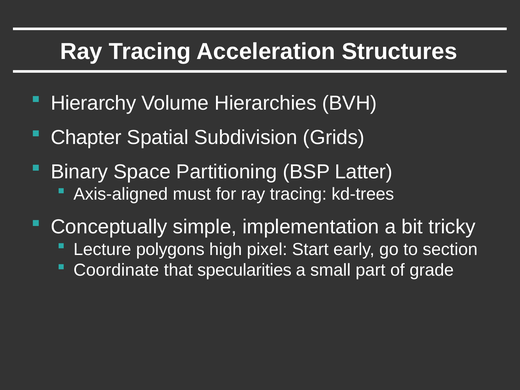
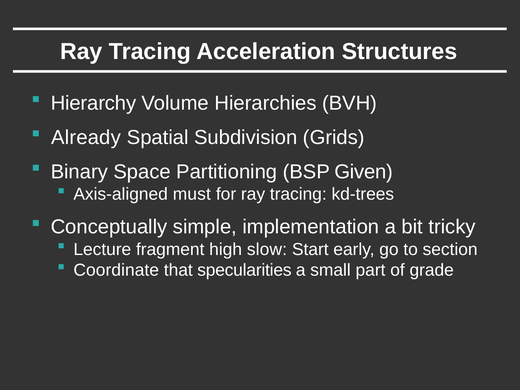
Chapter: Chapter -> Already
Latter: Latter -> Given
polygons: polygons -> fragment
pixel: pixel -> slow
